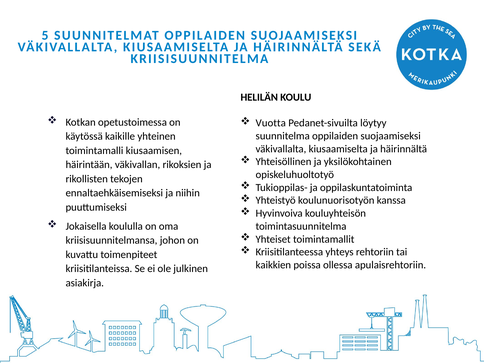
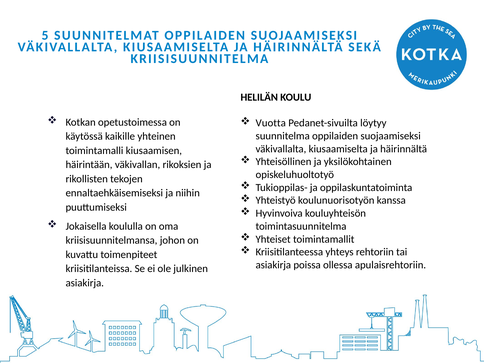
kaikkien at (273, 265): kaikkien -> asiakirja
